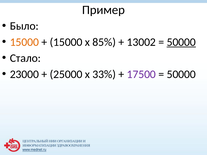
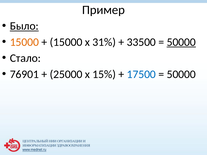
Было underline: none -> present
85%: 85% -> 31%
13002: 13002 -> 33500
23000: 23000 -> 76901
33%: 33% -> 15%
17500 colour: purple -> blue
